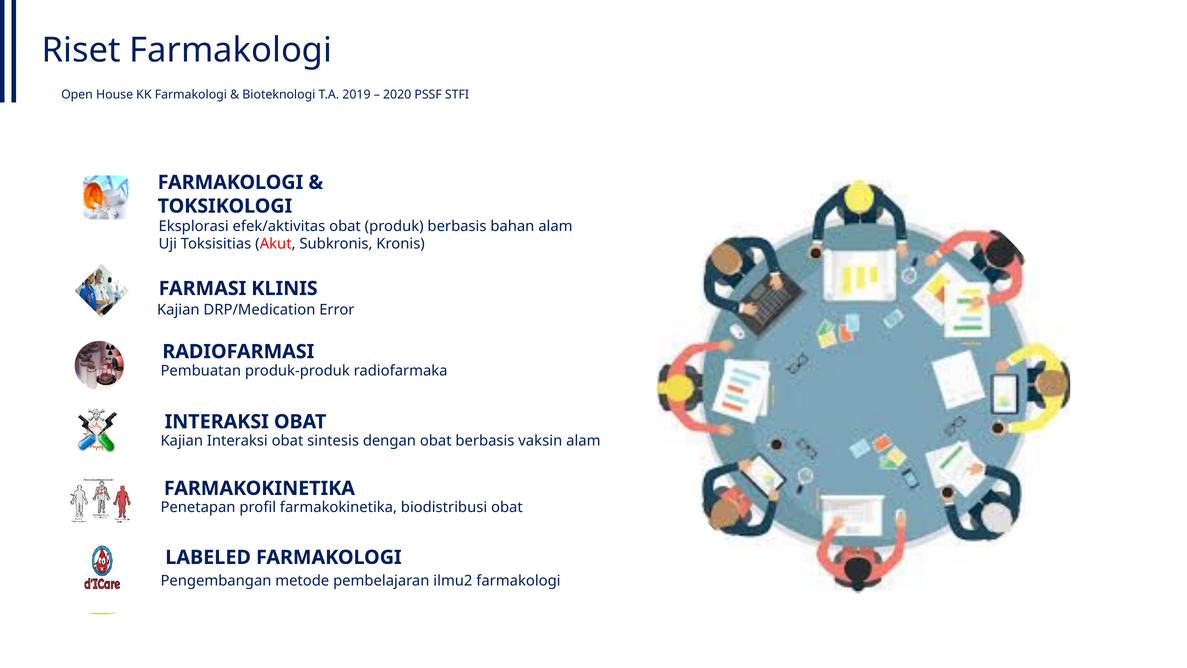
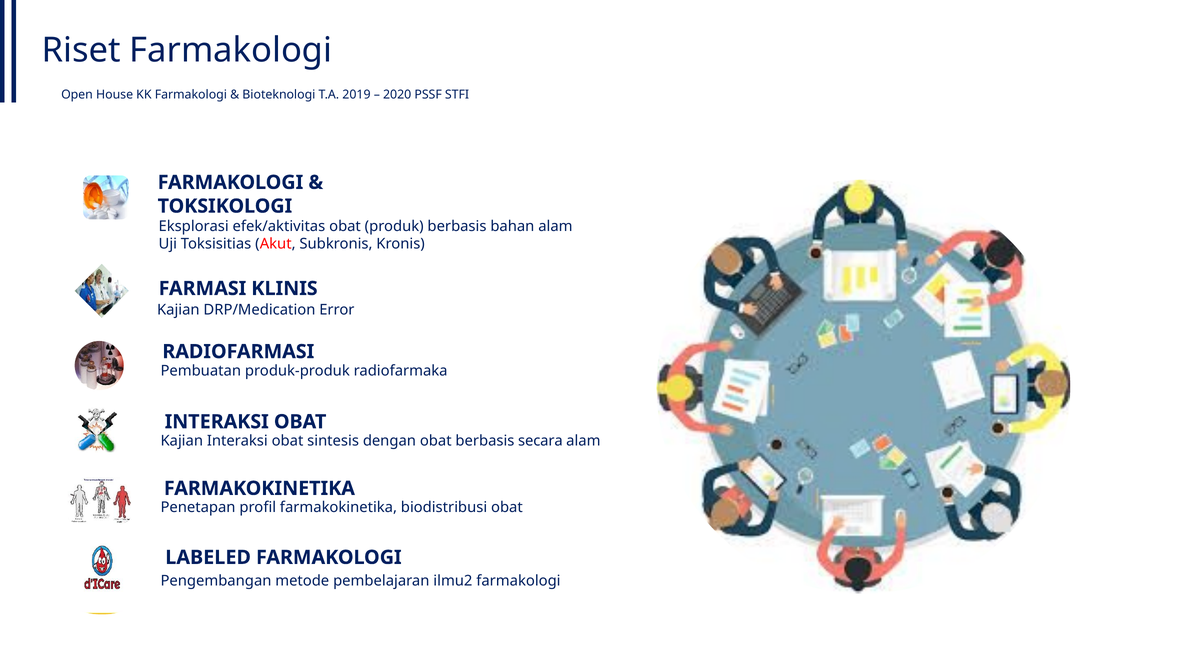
vaksin: vaksin -> secara
